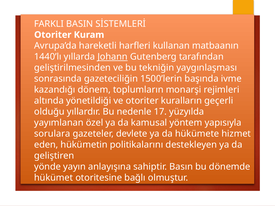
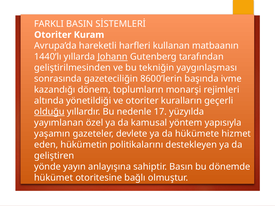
1500’lerin: 1500’lerin -> 8600’lerin
olduğu underline: none -> present
sorulara: sorulara -> yaşamın
